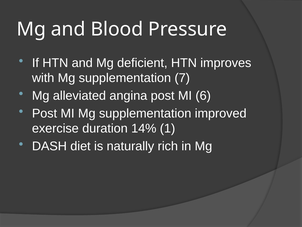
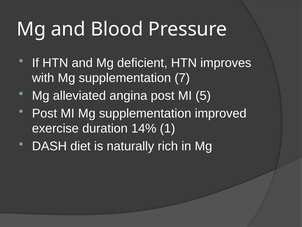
6: 6 -> 5
